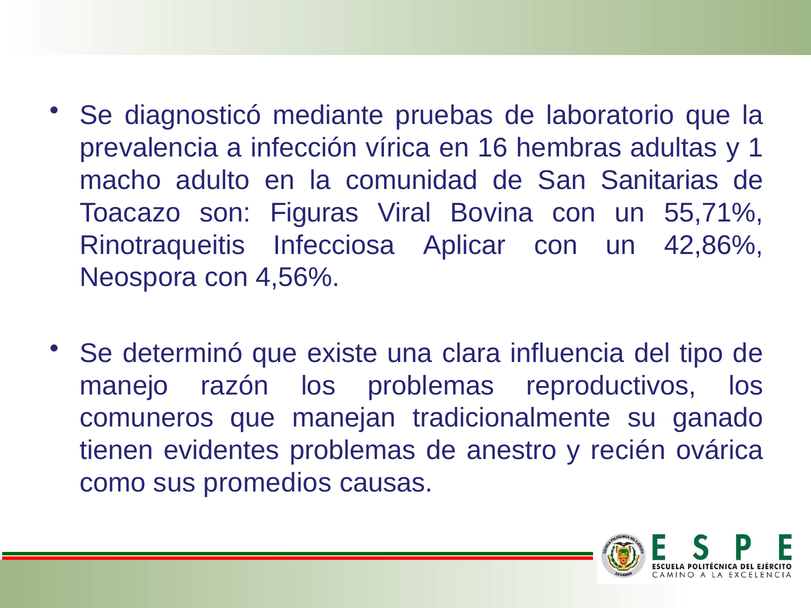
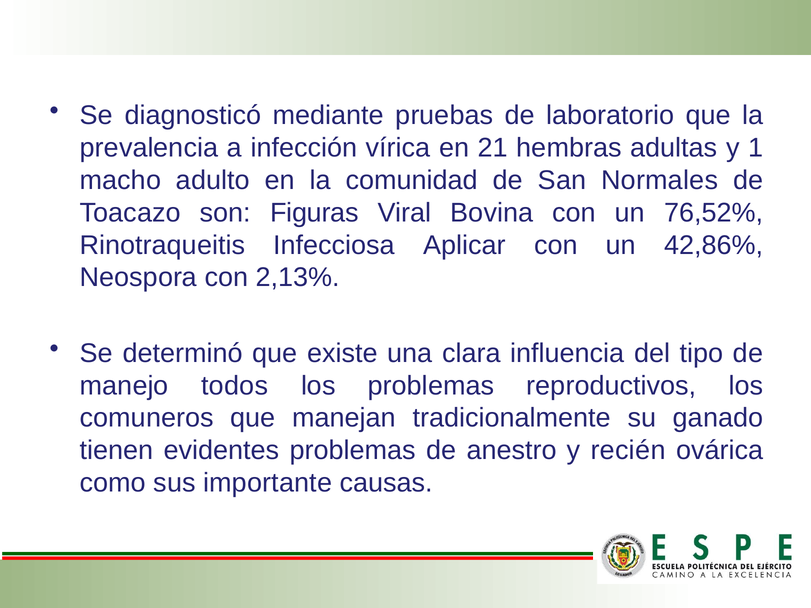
16: 16 -> 21
Sanitarias: Sanitarias -> Normales
55,71%: 55,71% -> 76,52%
4,56%: 4,56% -> 2,13%
razón: razón -> todos
promedios: promedios -> importante
